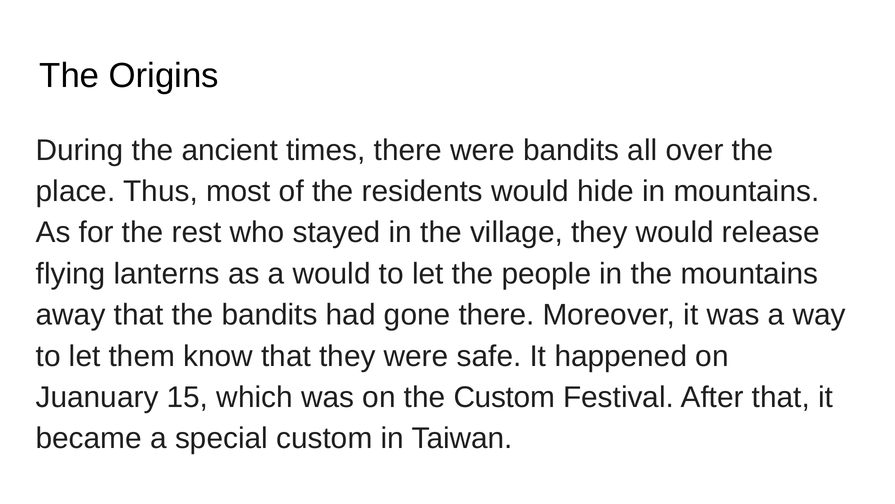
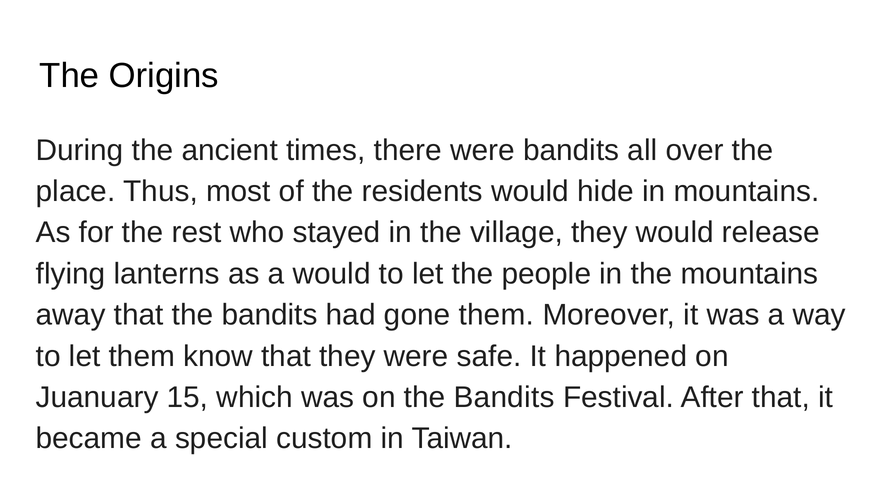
gone there: there -> them
on the Custom: Custom -> Bandits
